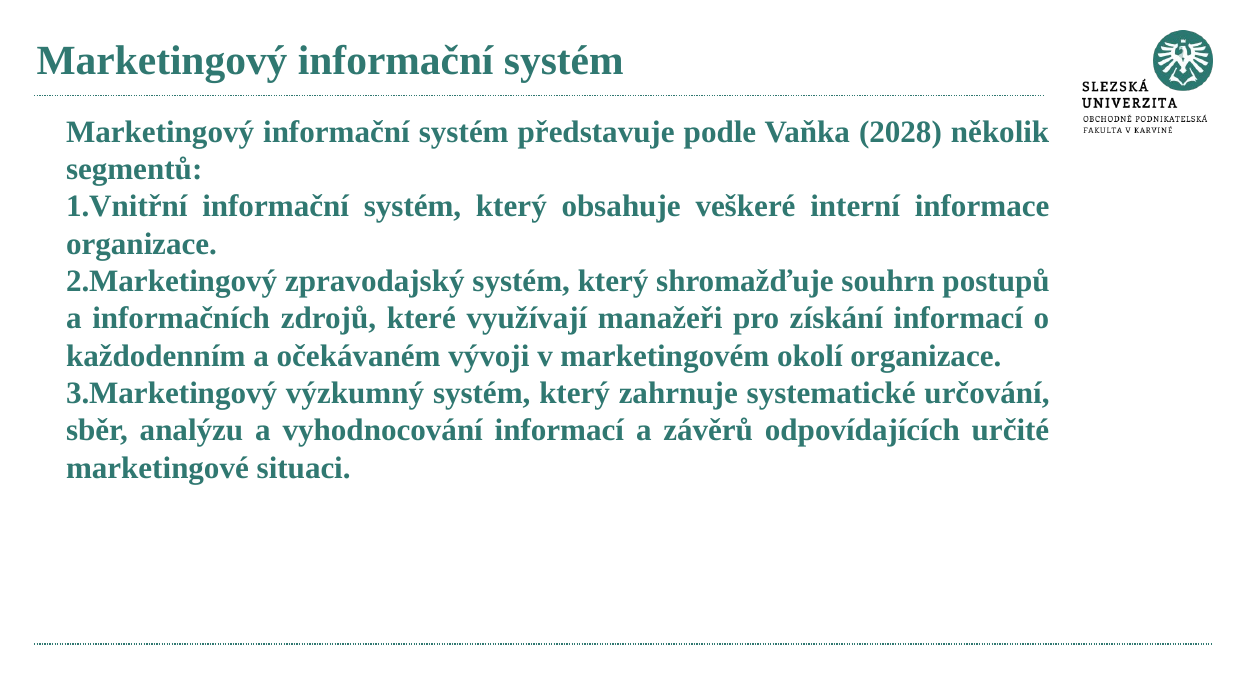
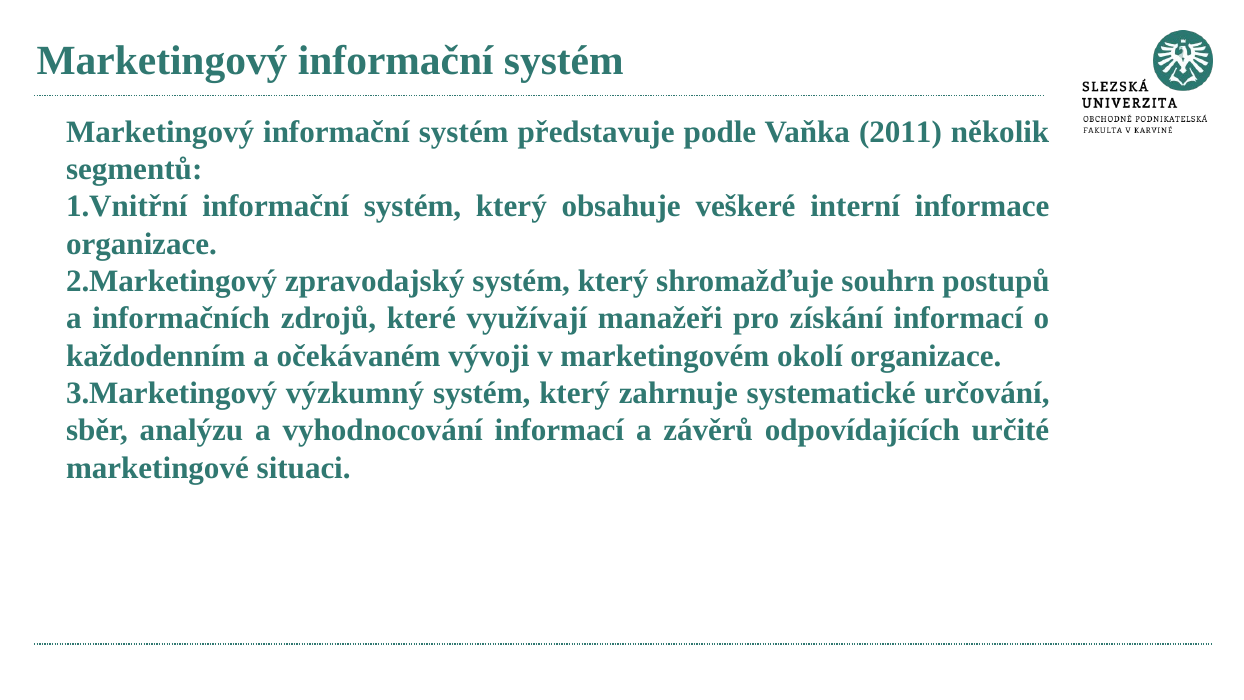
2028: 2028 -> 2011
